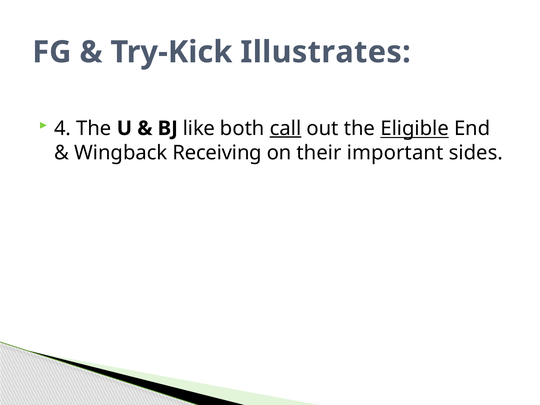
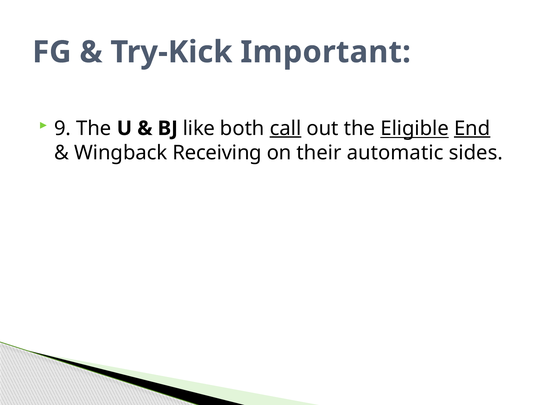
Illustrates: Illustrates -> Important
4: 4 -> 9
End underline: none -> present
important: important -> automatic
